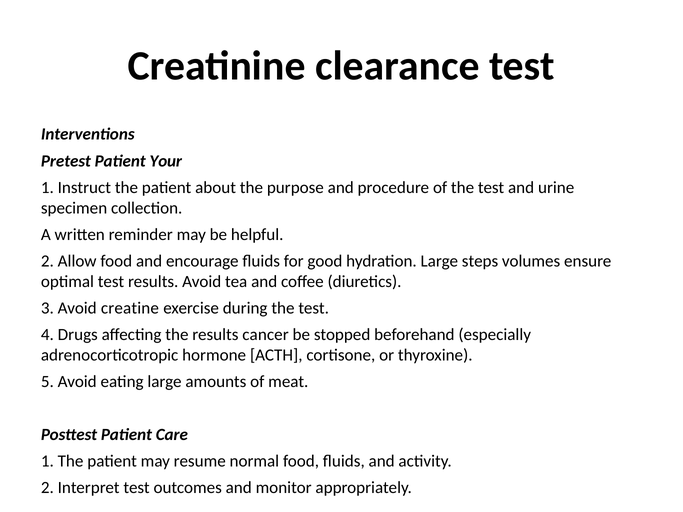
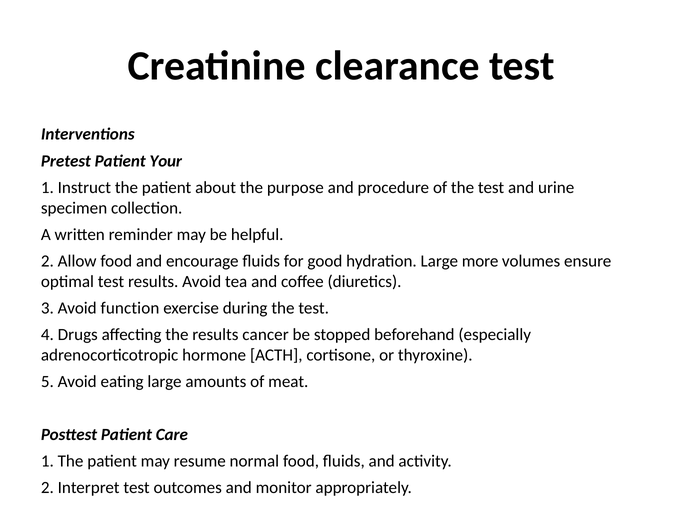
steps: steps -> more
creatine: creatine -> function
